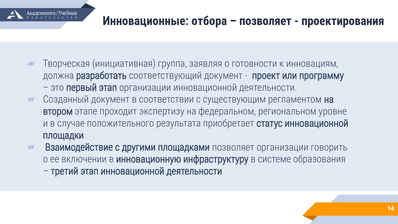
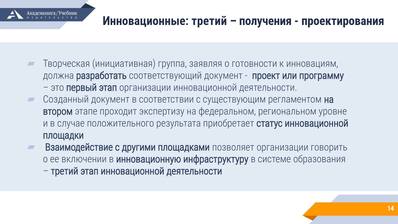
Инновационные отбора: отбора -> третий
позволяет at (265, 21): позволяет -> получения
